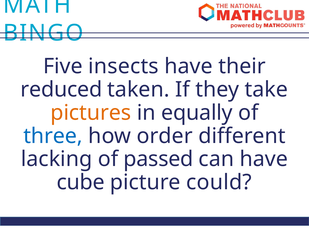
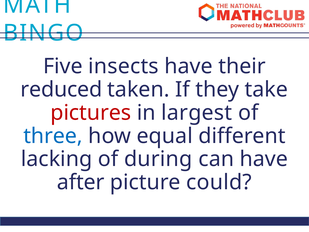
pictures colour: orange -> red
equally: equally -> largest
order: order -> equal
passed: passed -> during
cube: cube -> after
